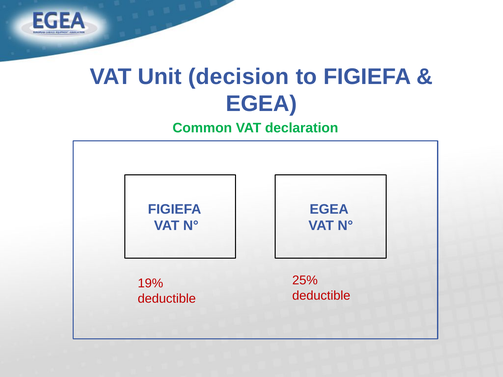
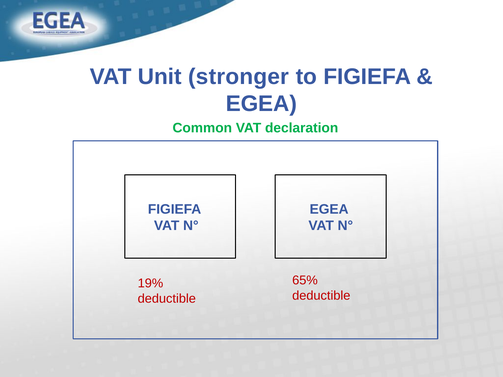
decision: decision -> stronger
25%: 25% -> 65%
